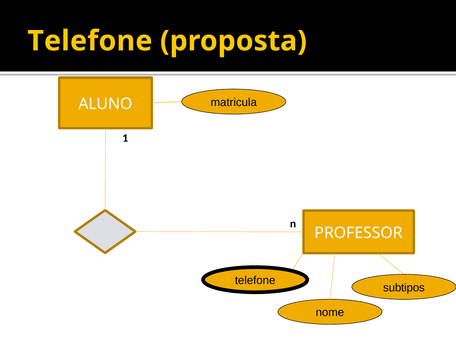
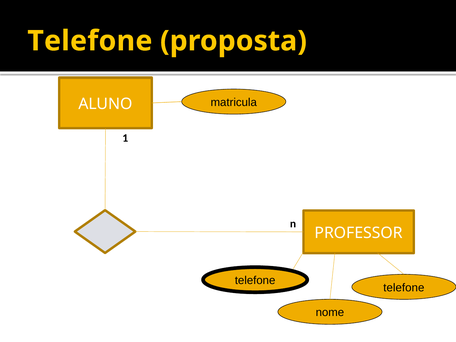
subtipos at (404, 288): subtipos -> telefone
